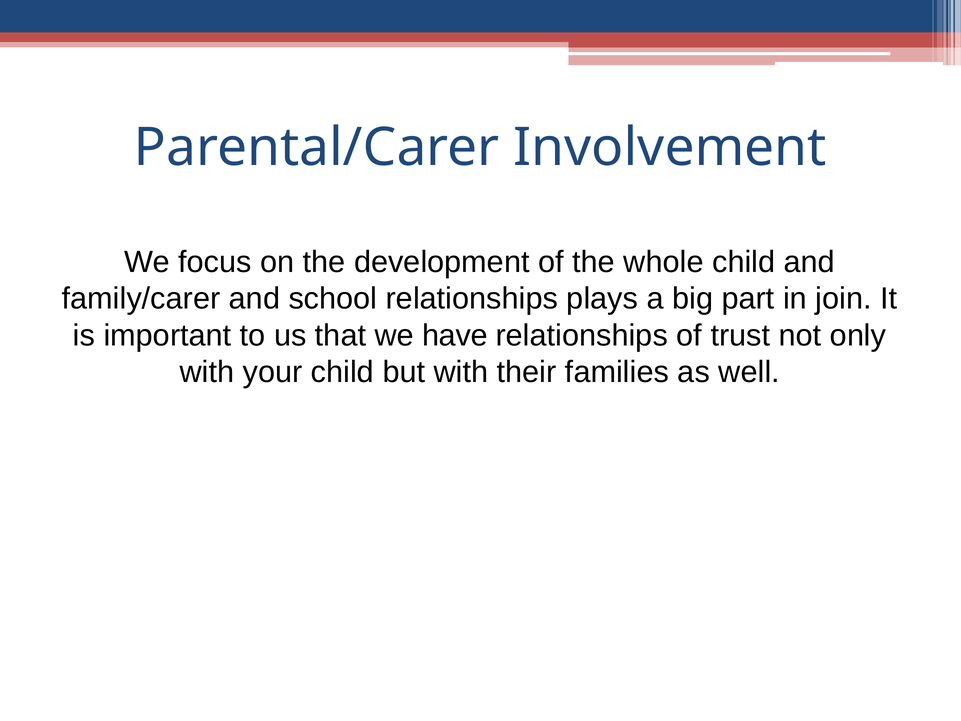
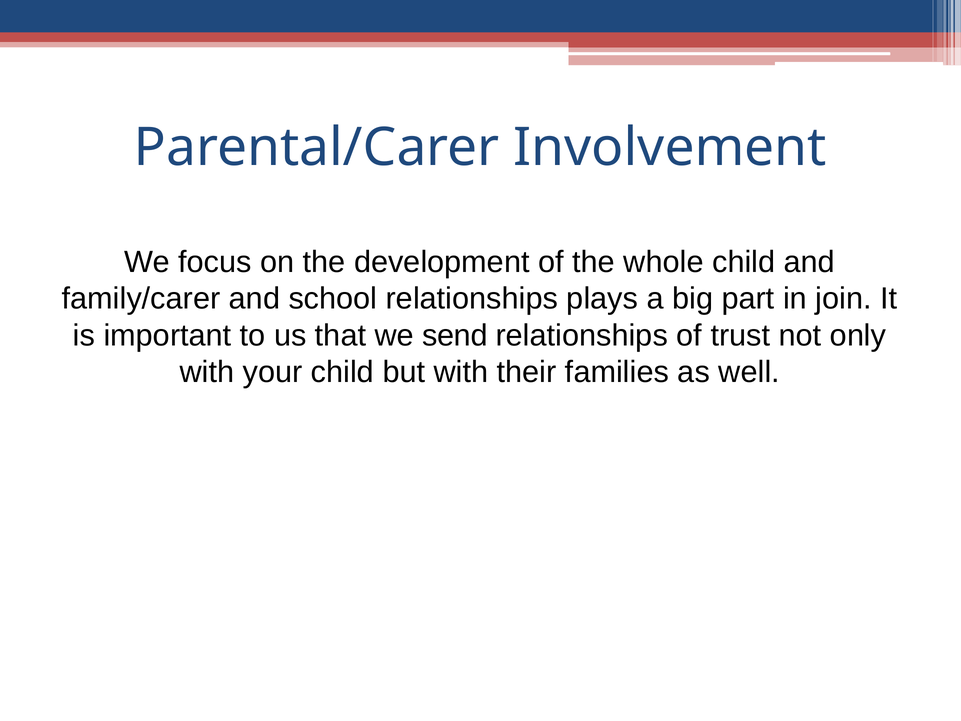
have: have -> send
